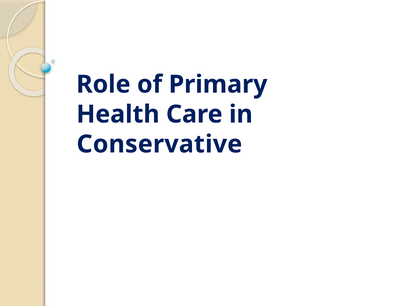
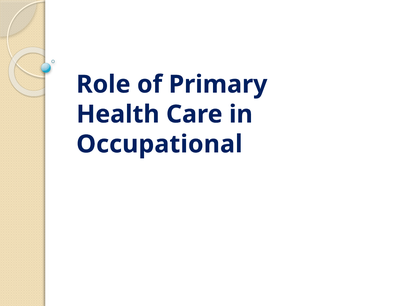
Conservative: Conservative -> Occupational
